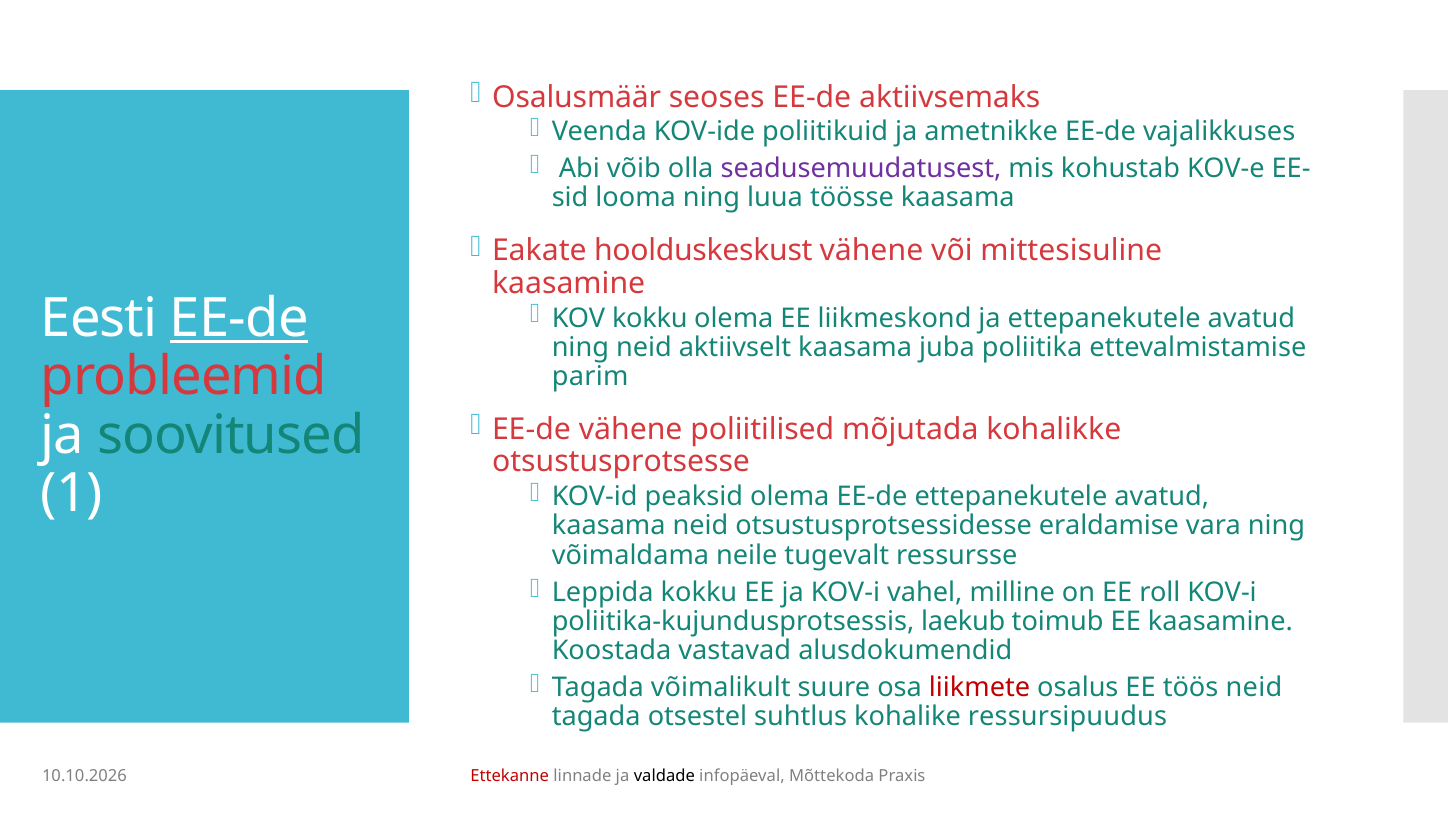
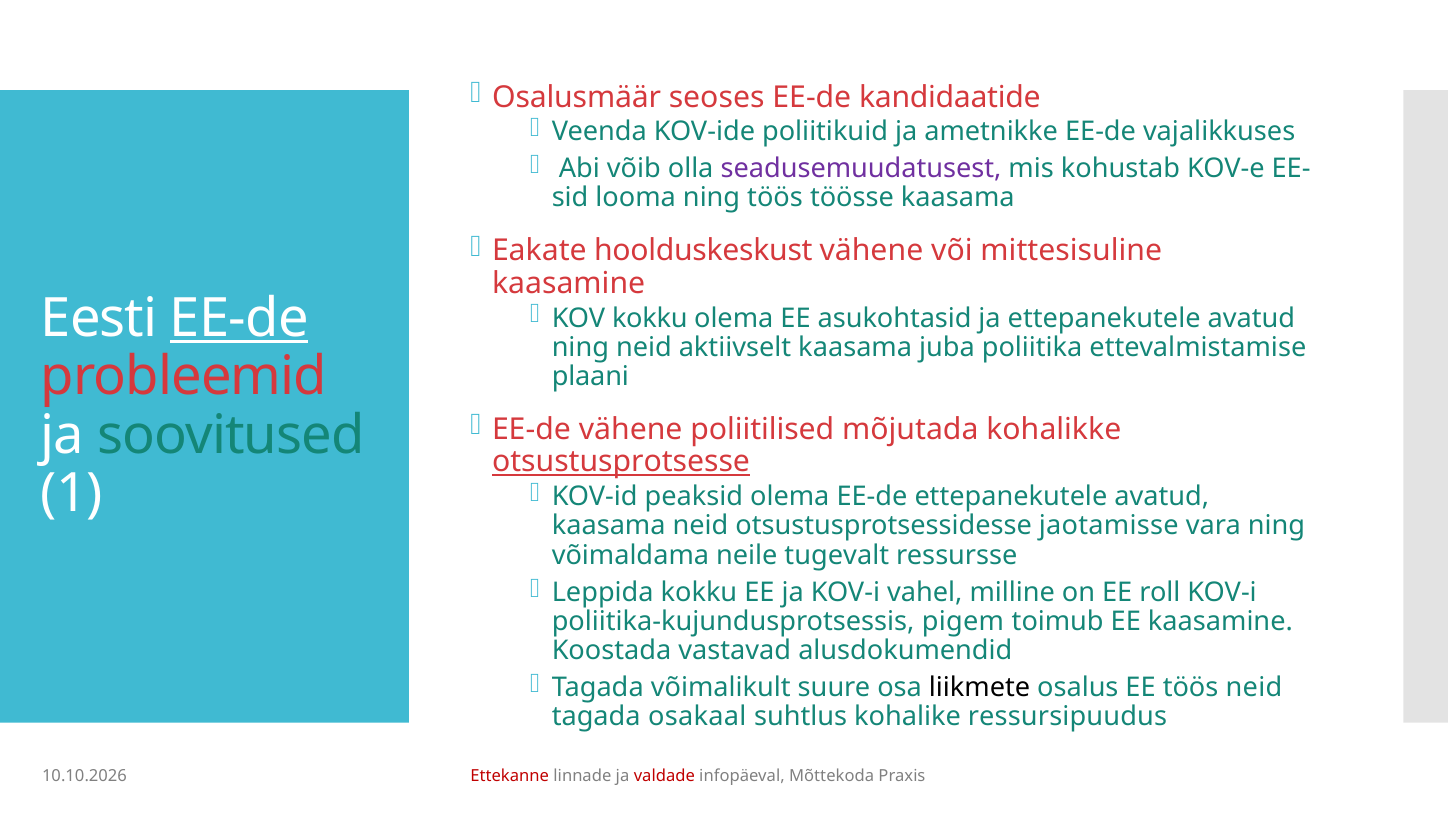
aktiivsemaks: aktiivsemaks -> kandidaatide
ning luua: luua -> töös
liikmeskond: liikmeskond -> asukohtasid
parim: parim -> plaani
otsustusprotsesse underline: none -> present
eraldamise: eraldamise -> jaotamisse
laekub: laekub -> pigem
liikmete colour: red -> black
otsestel: otsestel -> osakaal
valdade colour: black -> red
